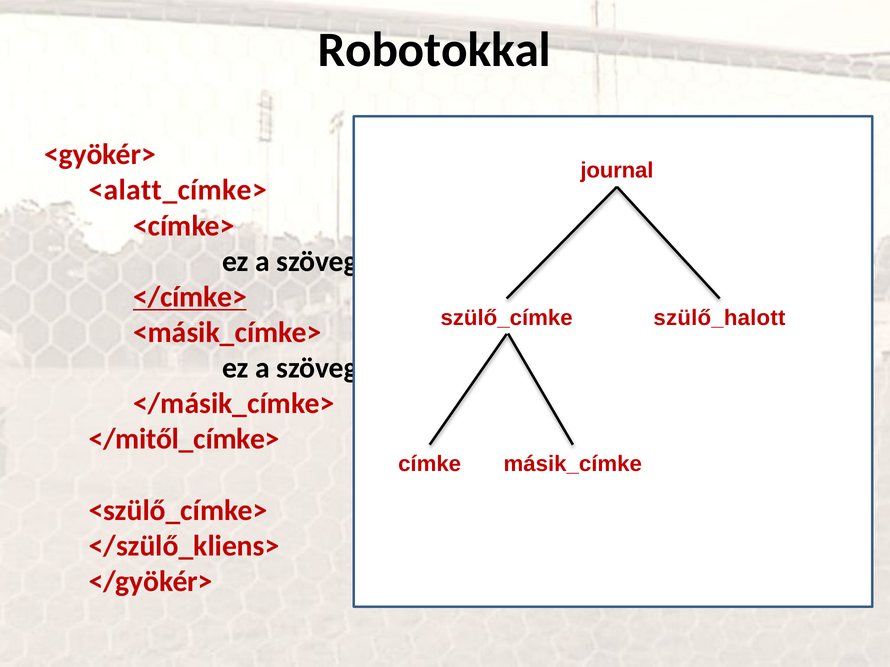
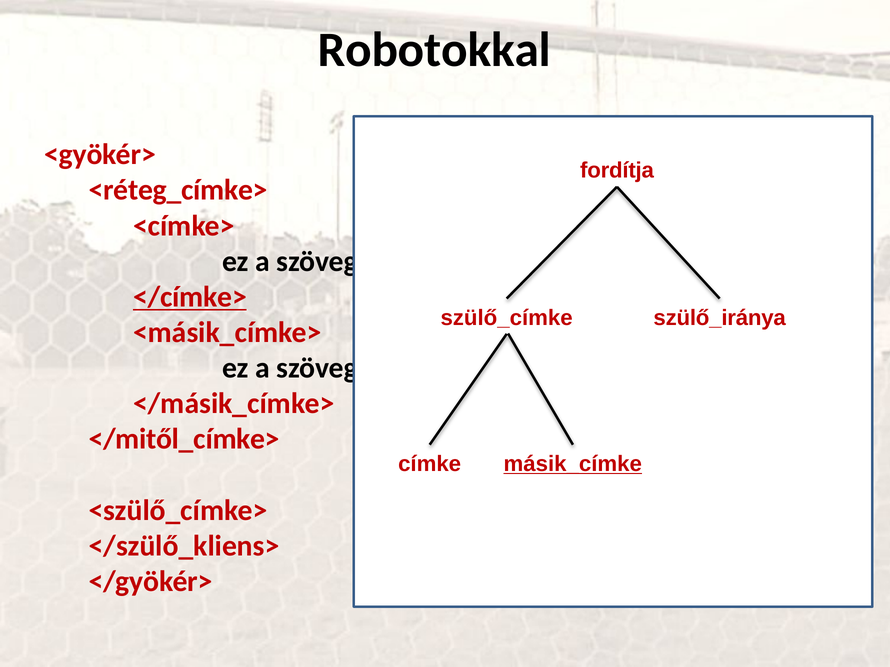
journal: journal -> fordítja
<alatt_címke>: <alatt_címke> -> <réteg_címke>
szülő_halott: szülő_halott -> szülő_iránya
másik_címke underline: none -> present
